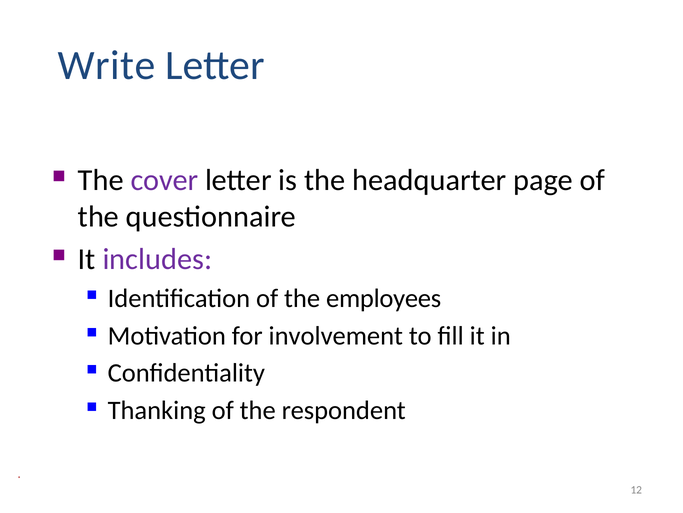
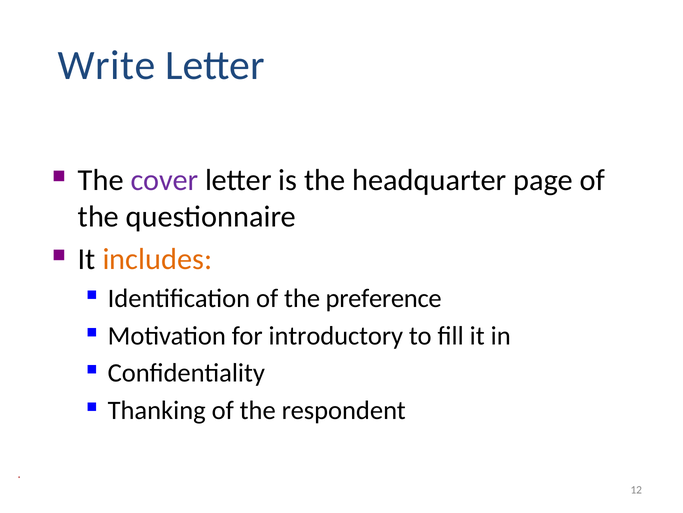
includes colour: purple -> orange
employees: employees -> preference
involvement: involvement -> introductory
